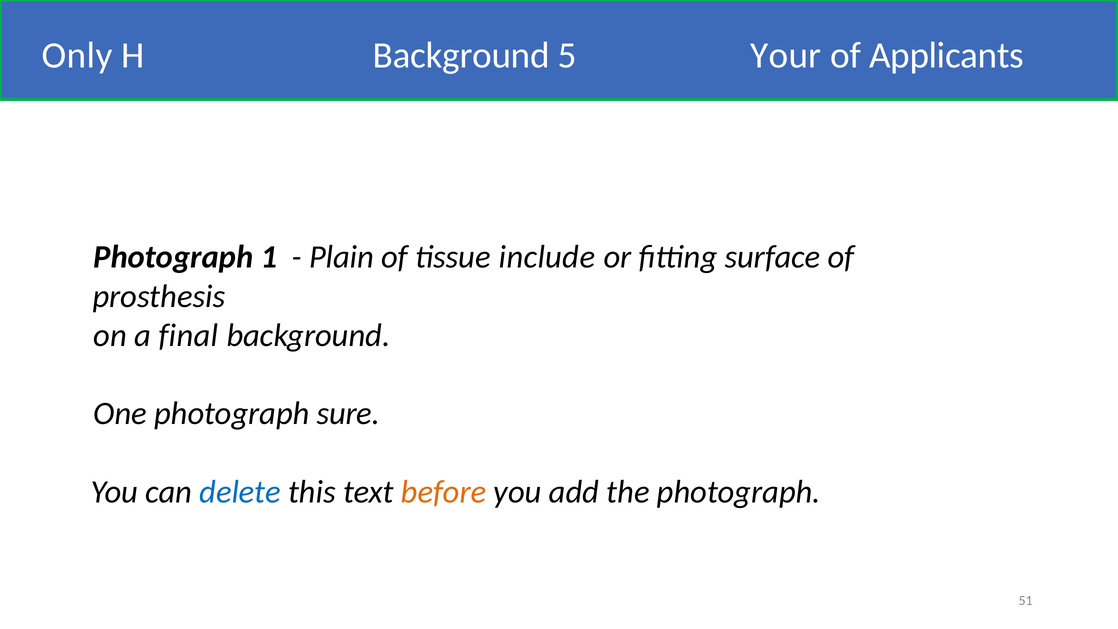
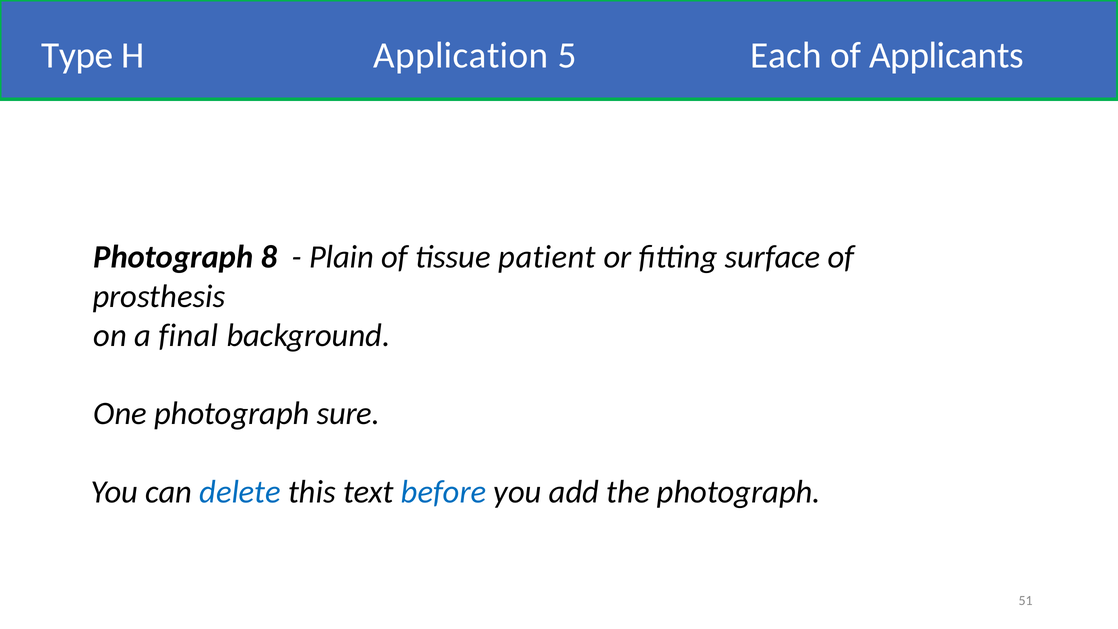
Only: Only -> Type
H Background: Background -> Application
Your: Your -> Each
1: 1 -> 8
include: include -> patient
before colour: orange -> blue
